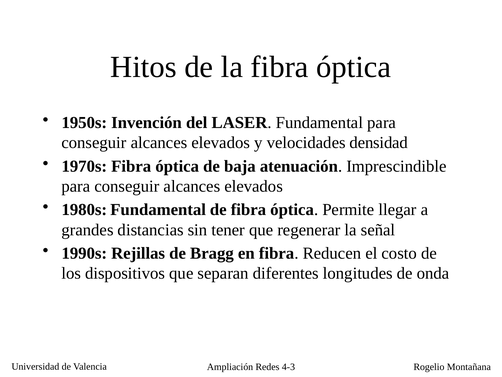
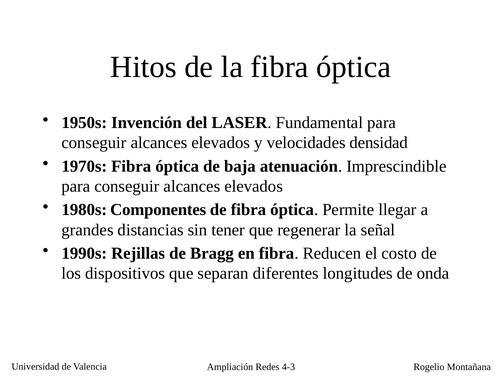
1980s Fundamental: Fundamental -> Componentes
